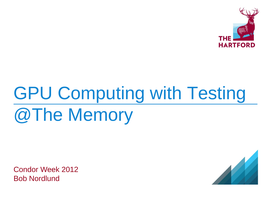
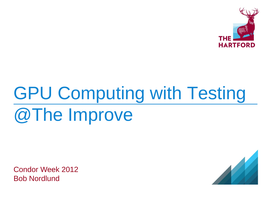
Memory: Memory -> Improve
